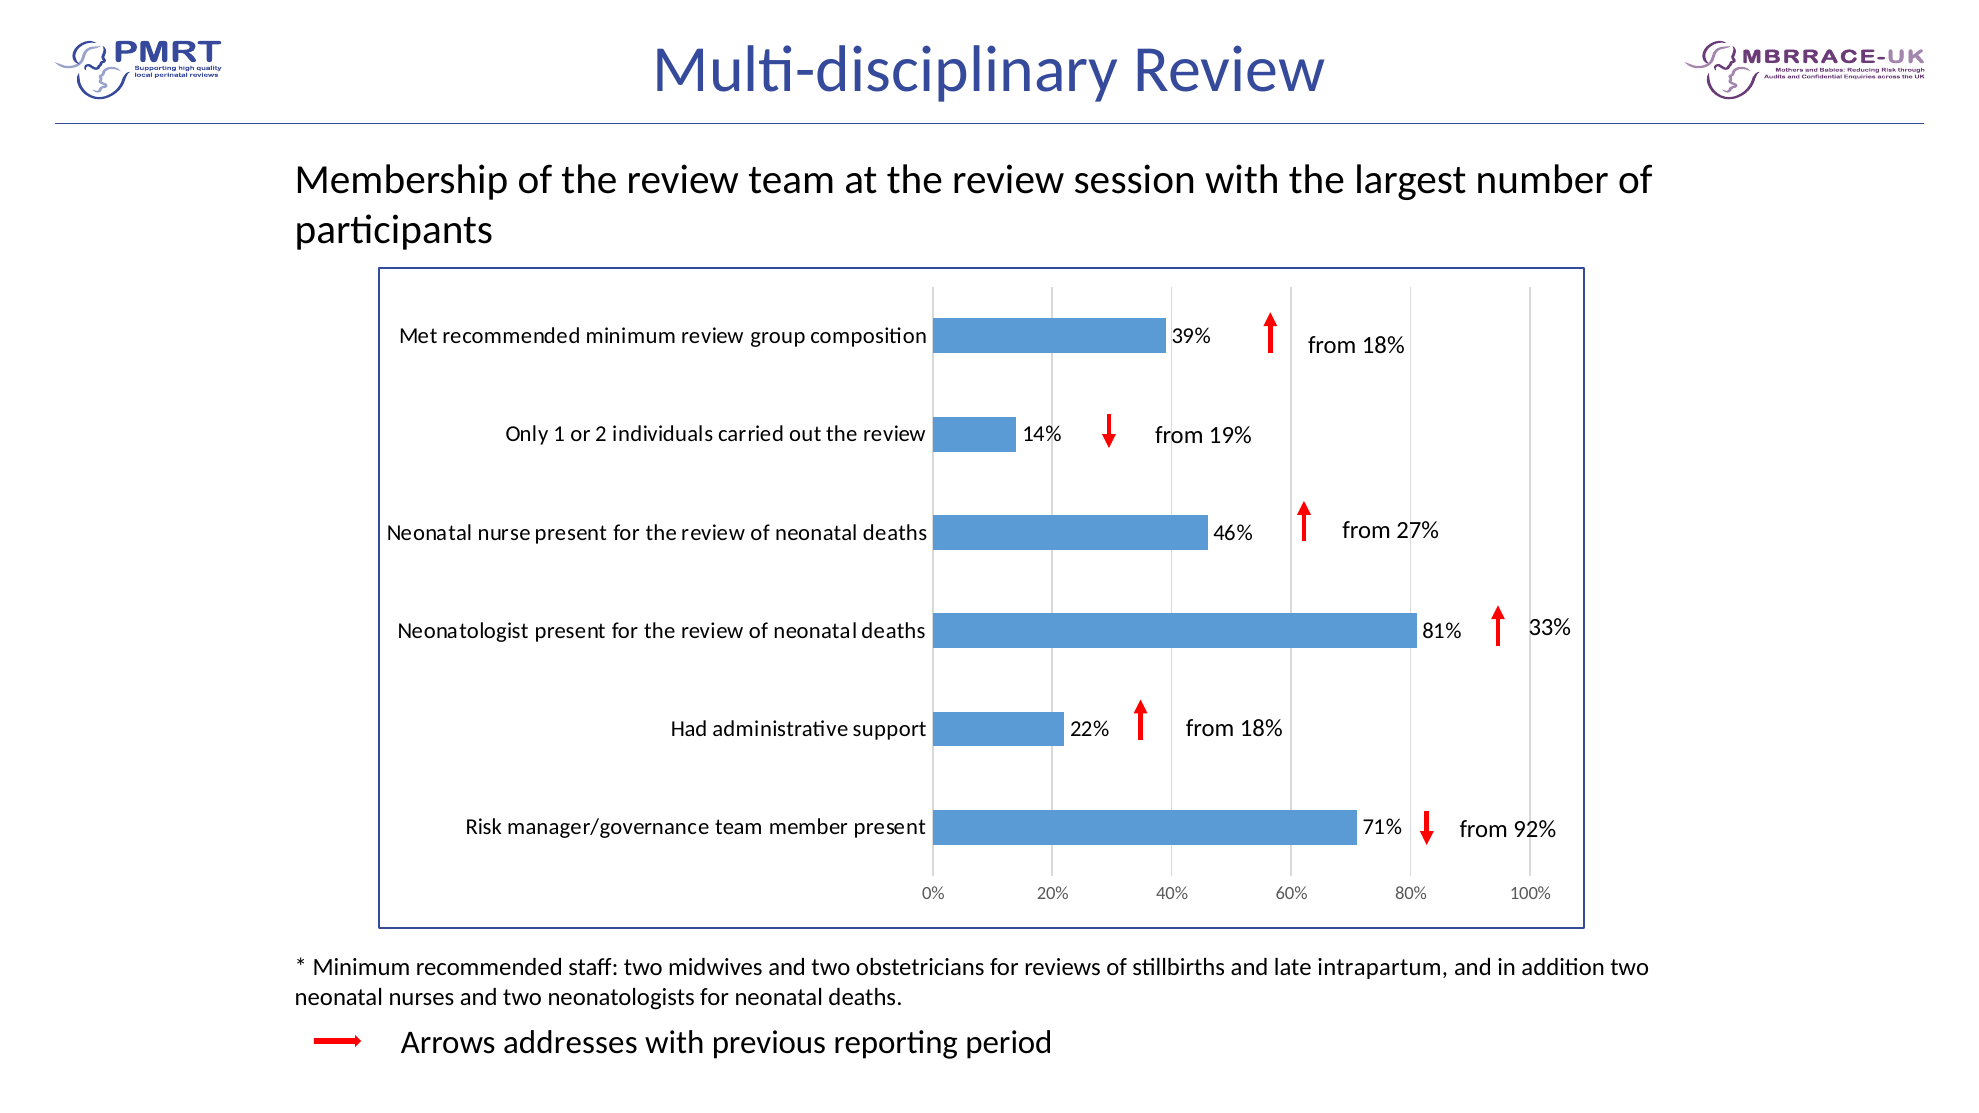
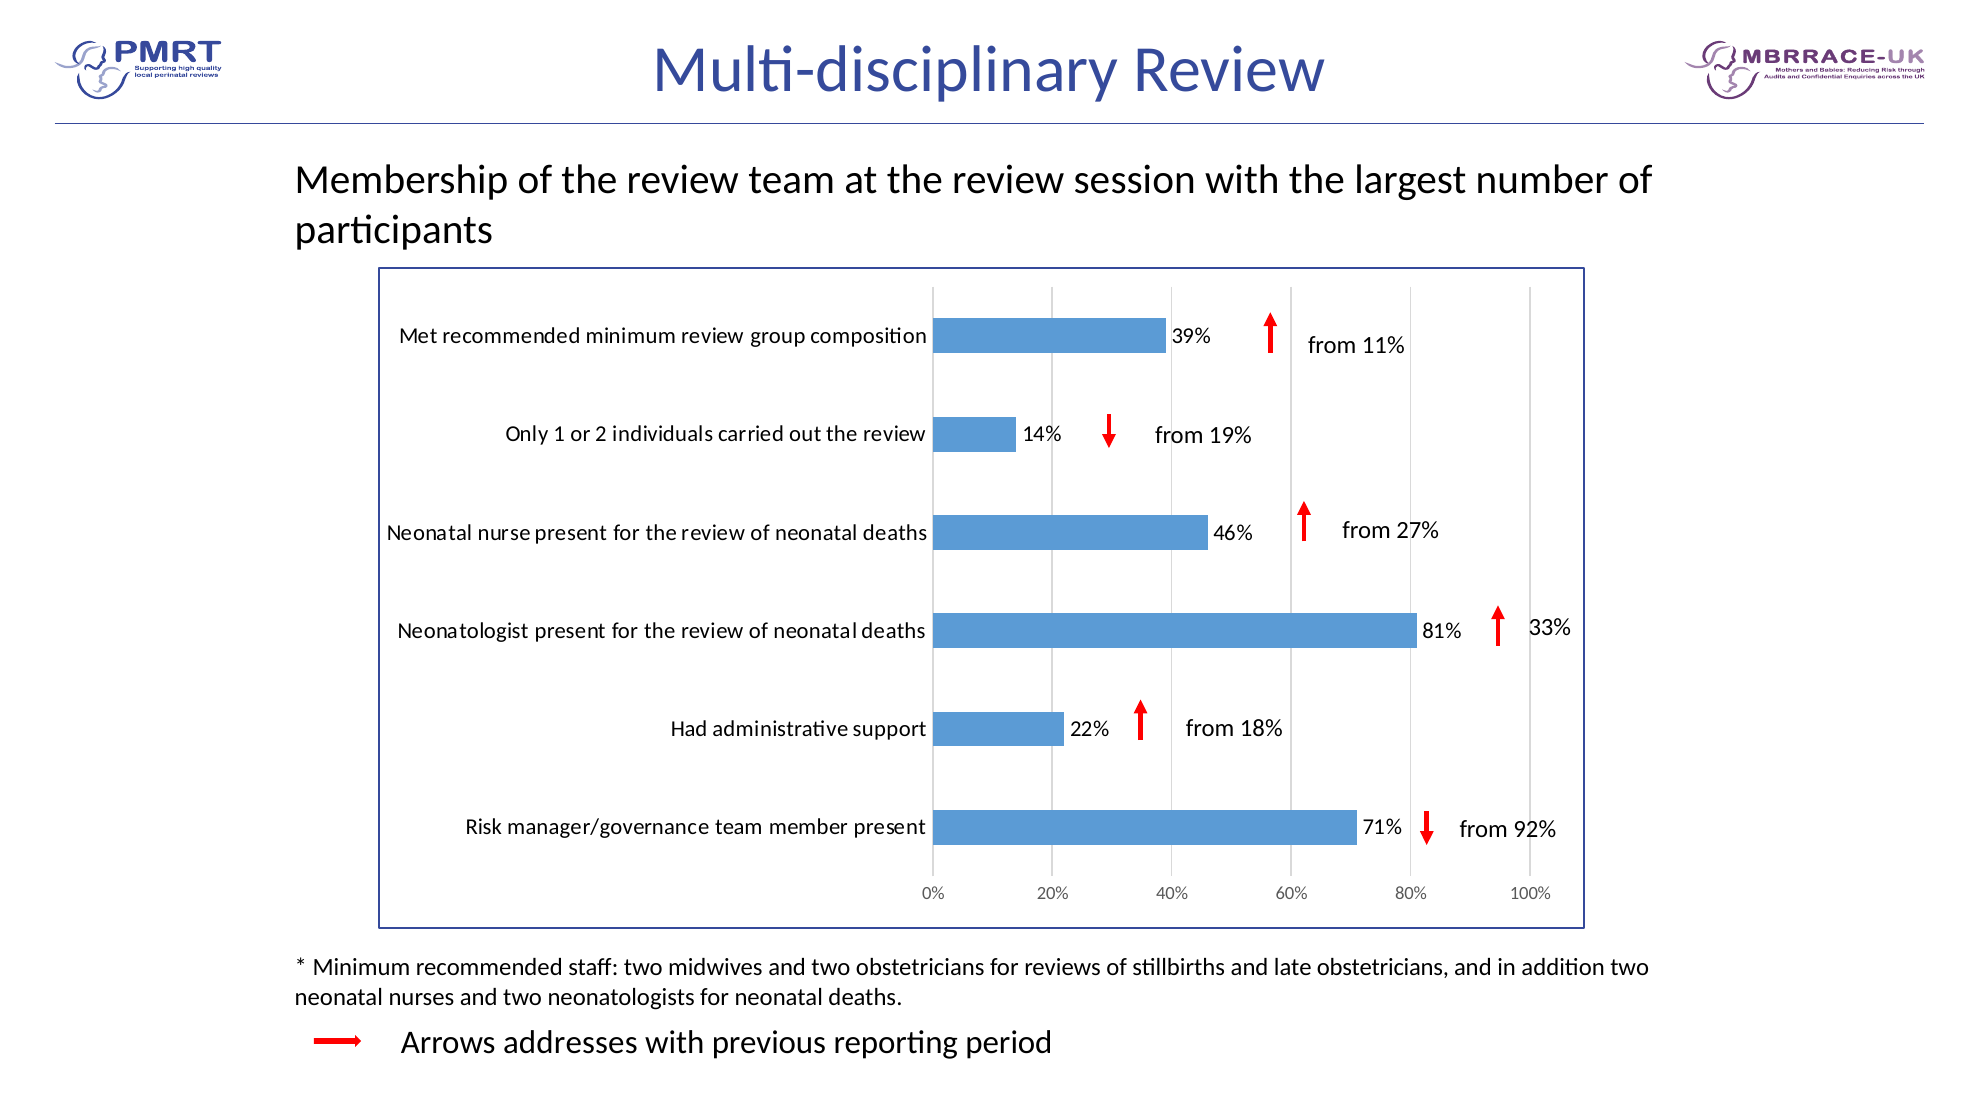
18% at (1383, 345): 18% -> 11%
late intrapartum: intrapartum -> obstetricians
